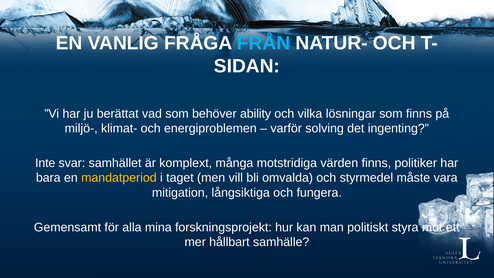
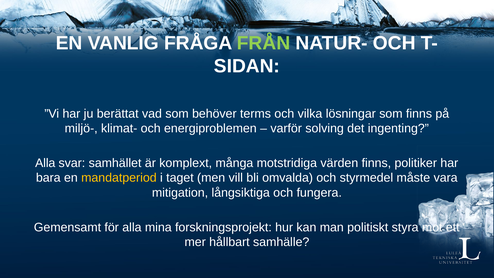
FRÅN colour: light blue -> light green
ability: ability -> terms
Inte at (45, 163): Inte -> Alla
